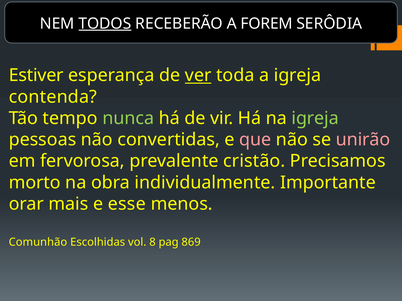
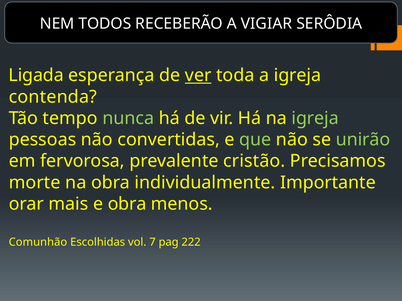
TODOS underline: present -> none
FOREM: FOREM -> VIGIAR
Estiver: Estiver -> Ligada
que colour: pink -> light green
unirão colour: pink -> light green
morto: morto -> morte
e esse: esse -> obra
8: 8 -> 7
869: 869 -> 222
